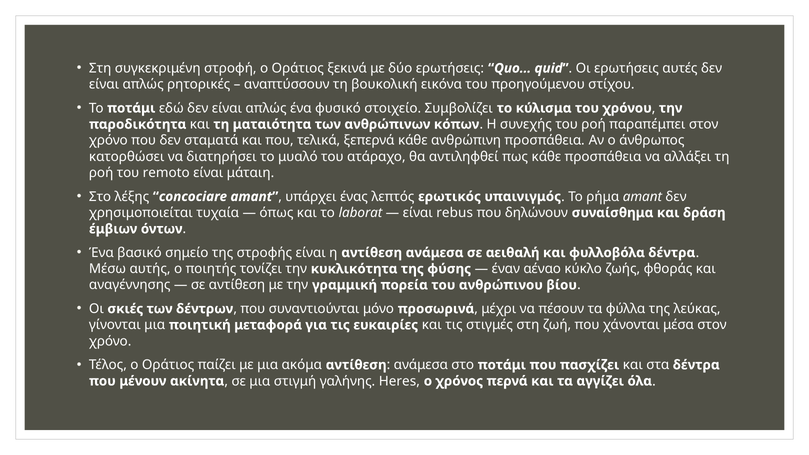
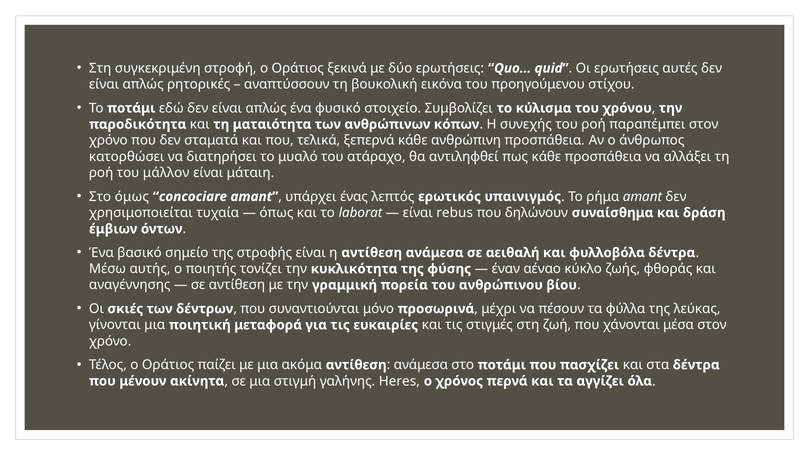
remoto: remoto -> μάλλον
λέξης: λέξης -> όμως
